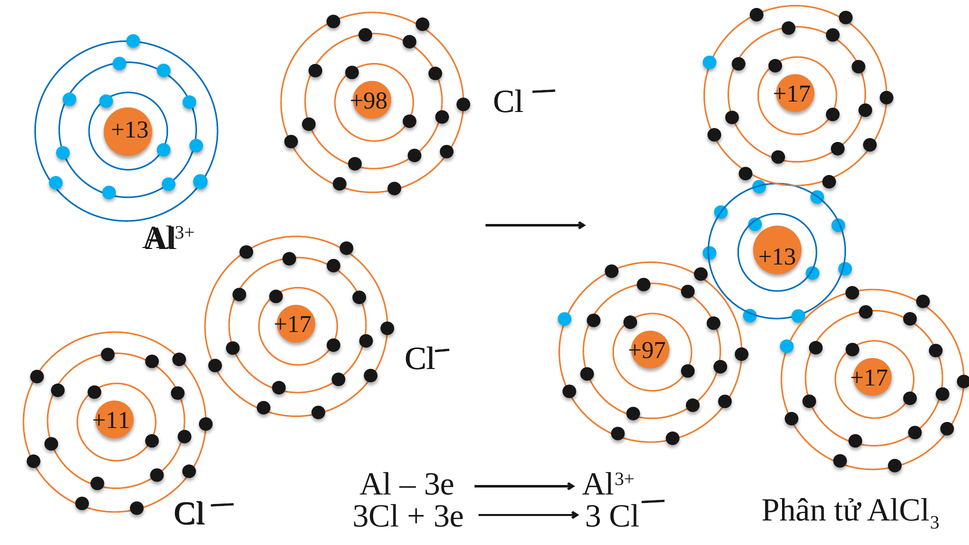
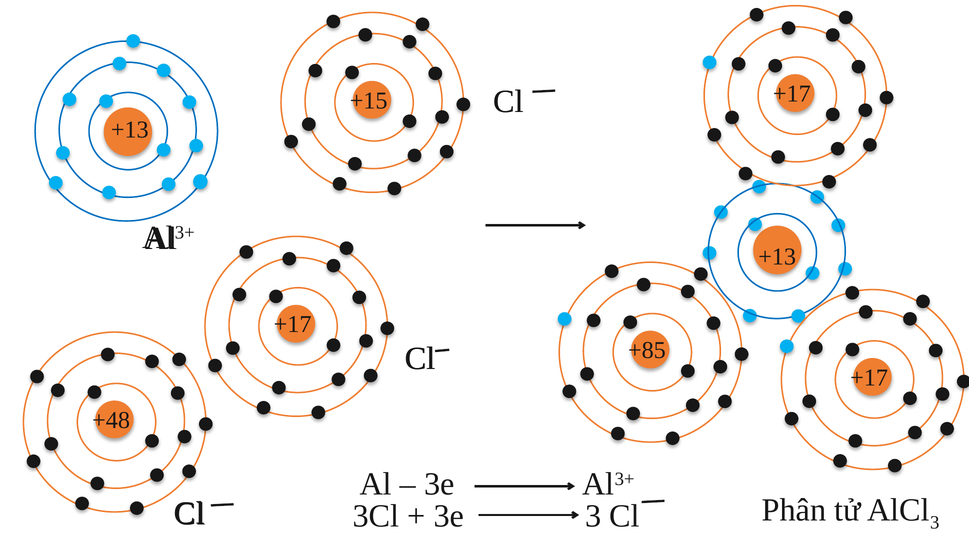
+98: +98 -> +15
+97: +97 -> +85
+11: +11 -> +48
